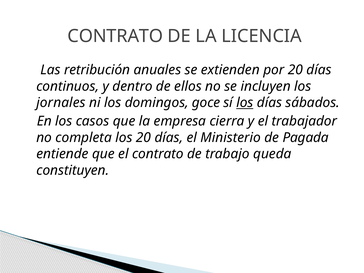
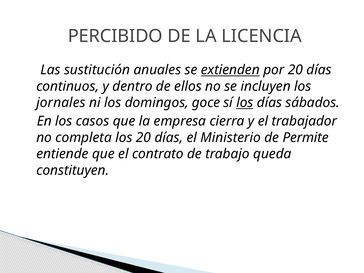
CONTRATO at (115, 36): CONTRATO -> PERCIBIDO
retribución: retribución -> sustitución
extienden underline: none -> present
Pagada: Pagada -> Permite
